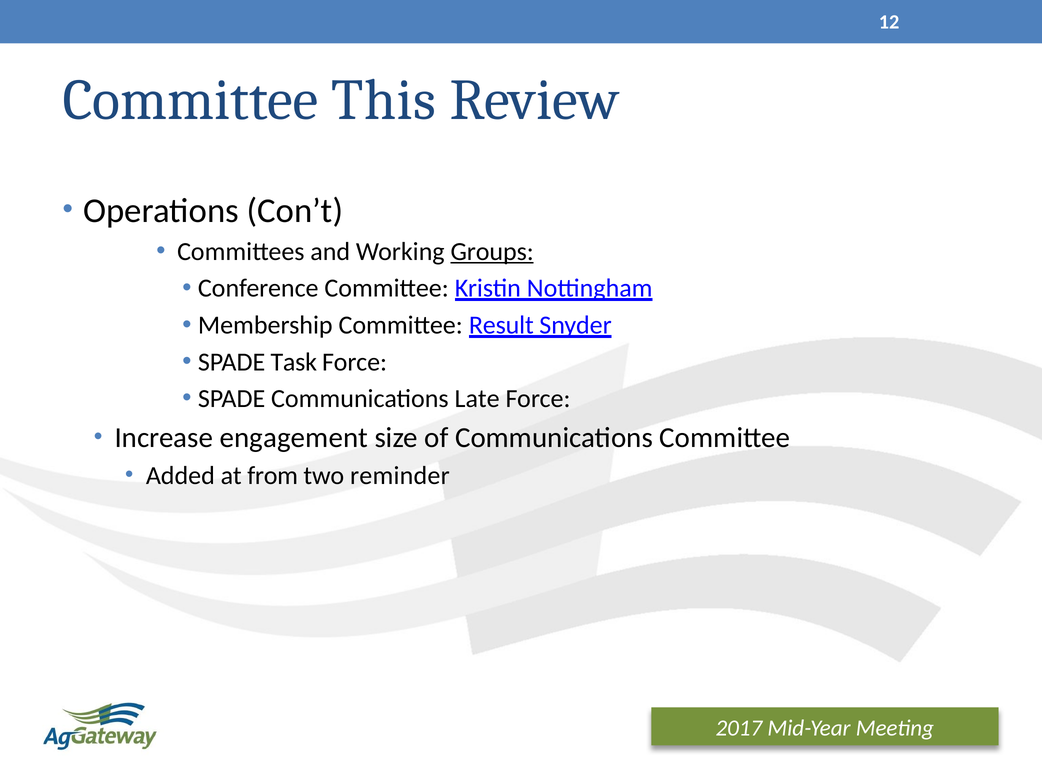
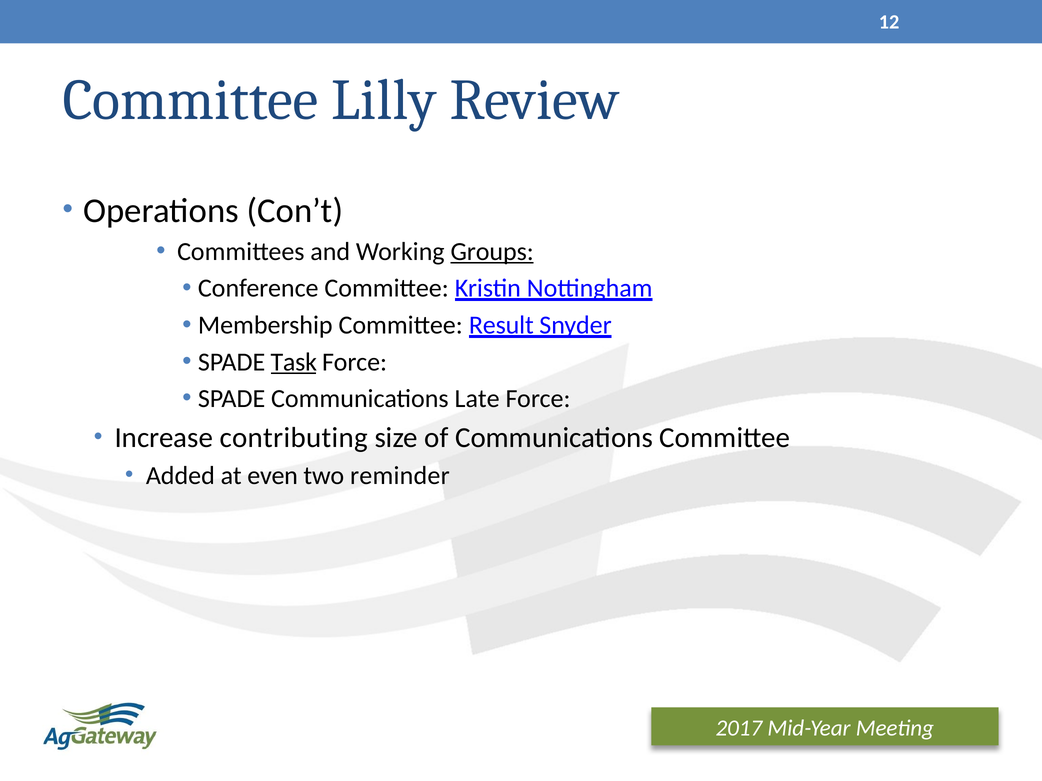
This: This -> Lilly
Task underline: none -> present
engagement: engagement -> contributing
from: from -> even
